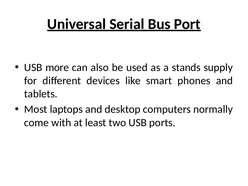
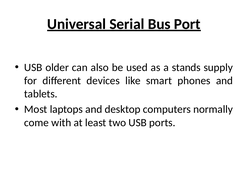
more: more -> older
